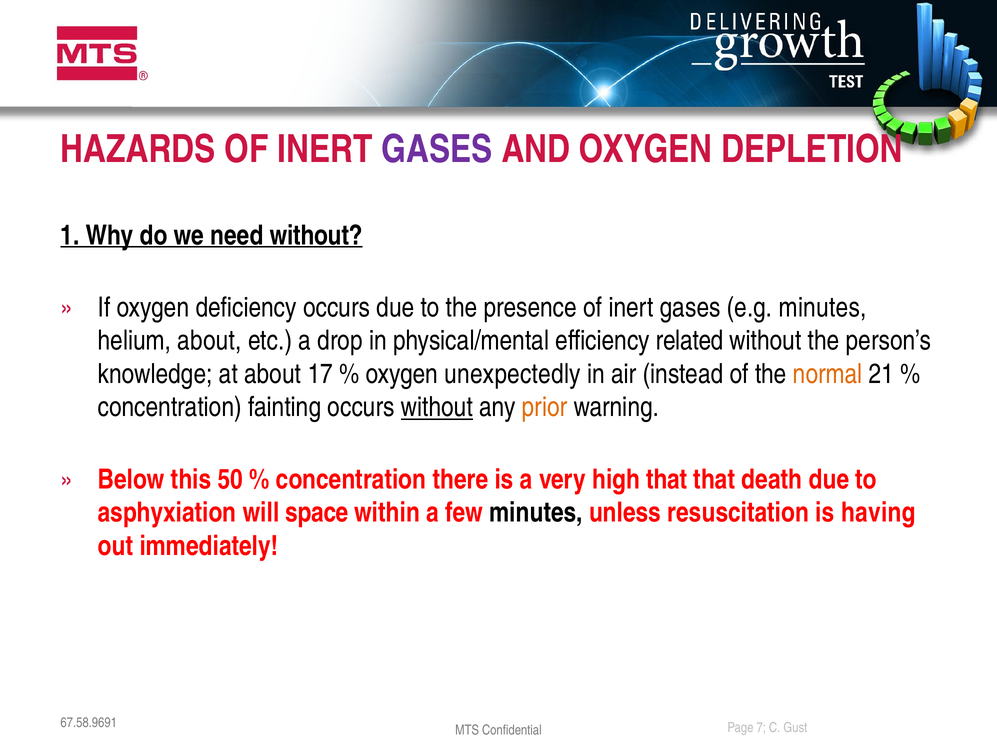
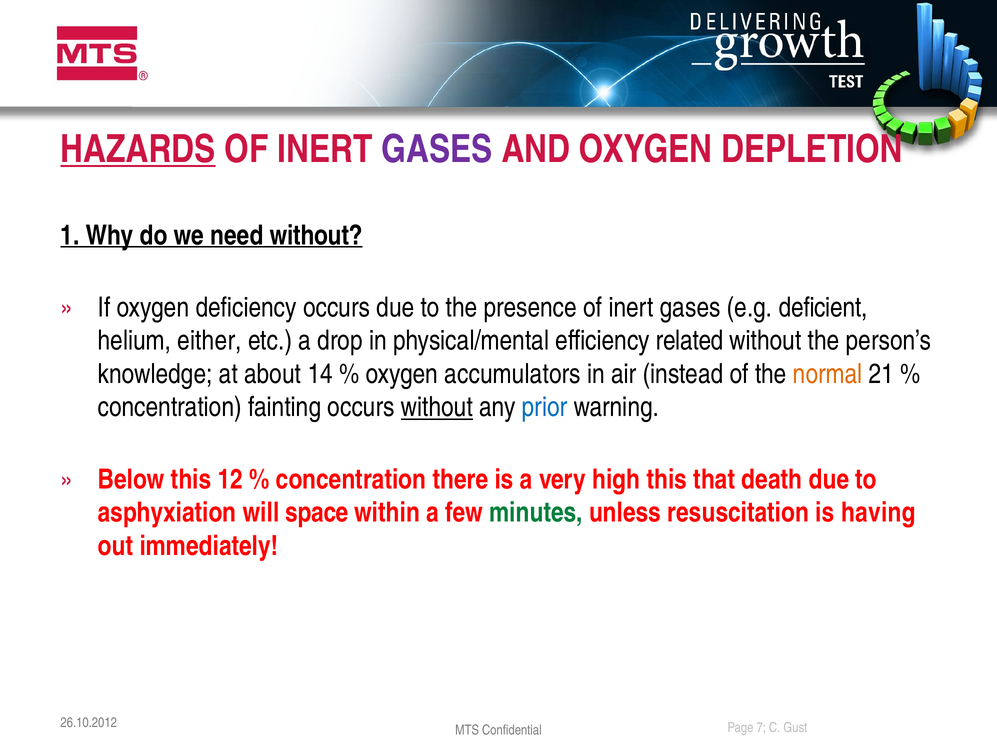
HAZARDS underline: none -> present
e.g minutes: minutes -> deficient
helium about: about -> either
17: 17 -> 14
unexpectedly: unexpectedly -> accumulators
prior colour: orange -> blue
50: 50 -> 12
high that: that -> this
minutes at (536, 512) colour: black -> green
67.58.9691: 67.58.9691 -> 26.10.2012
